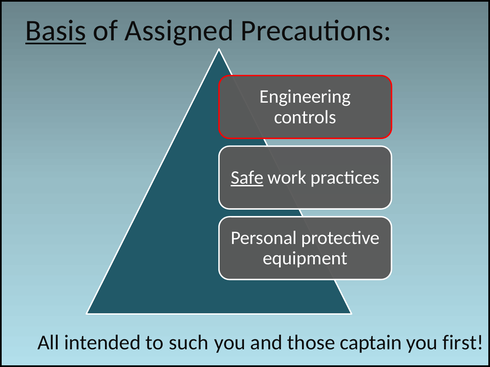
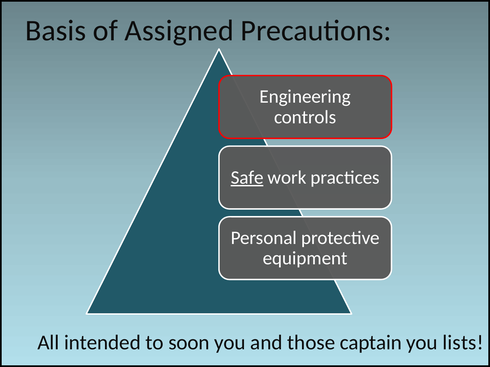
Basis underline: present -> none
such: such -> soon
first: first -> lists
